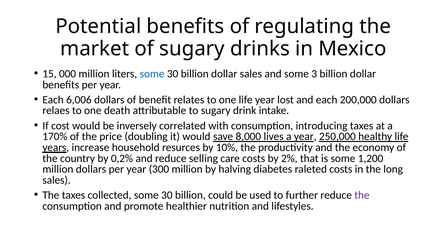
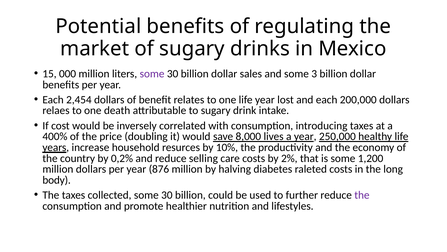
some at (152, 74) colour: blue -> purple
6,006: 6,006 -> 2,454
170%: 170% -> 400%
300: 300 -> 876
sales at (57, 180): sales -> body
